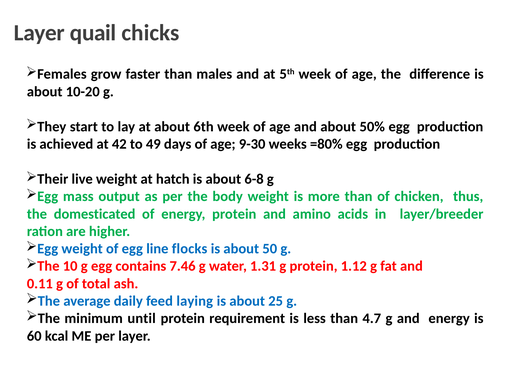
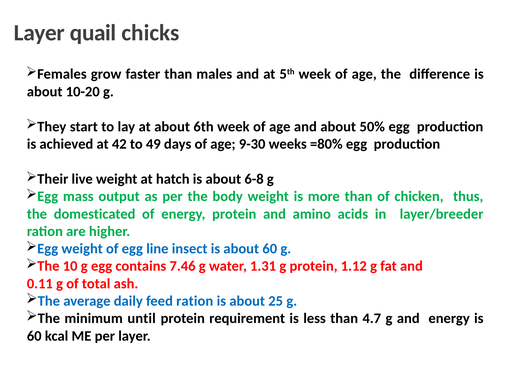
flocks: flocks -> insect
about 50: 50 -> 60
feed laying: laying -> ration
